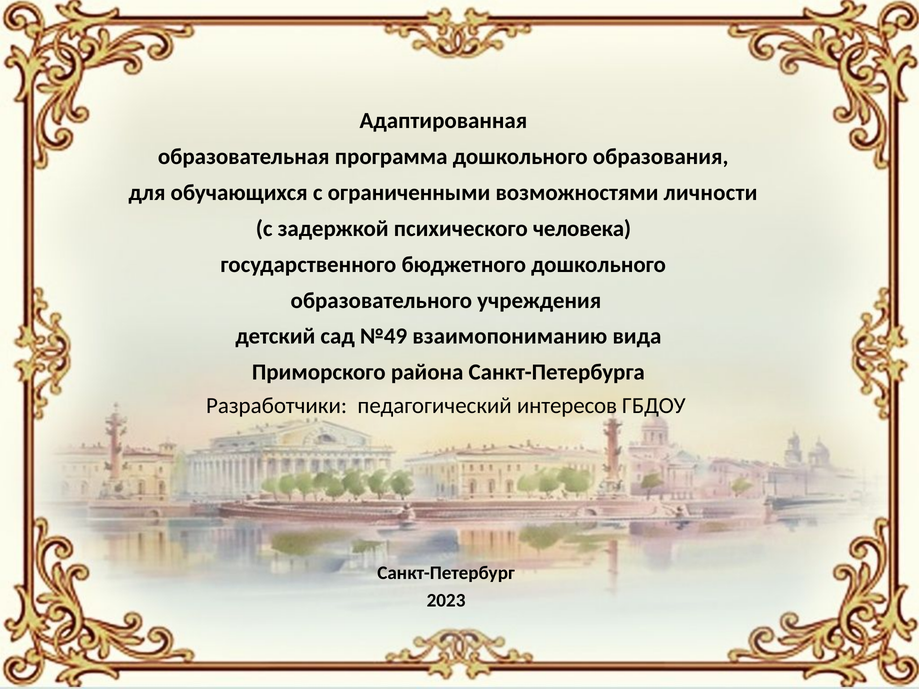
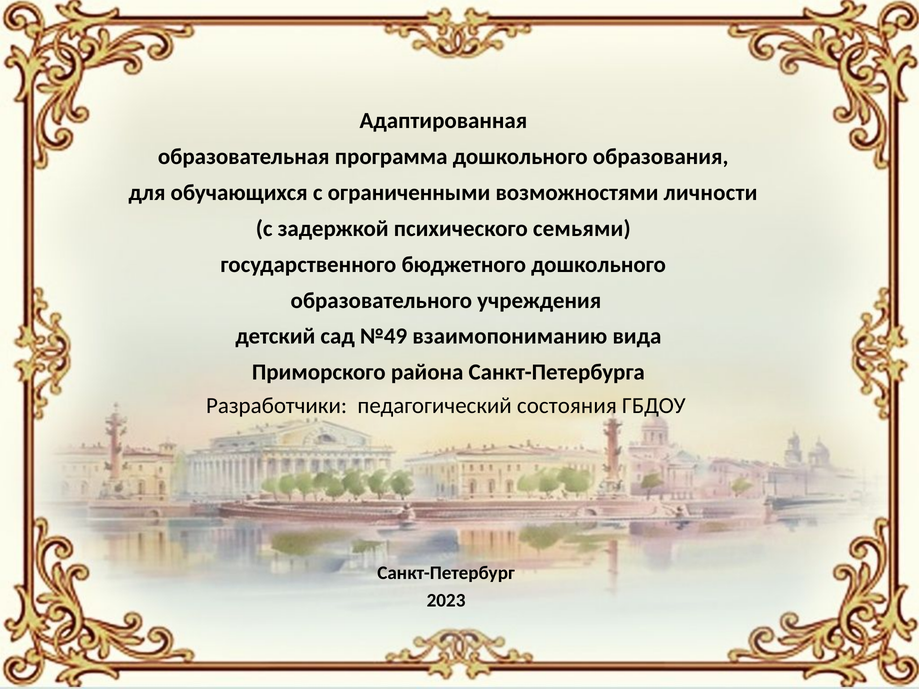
человека: человека -> семьями
интересов: интересов -> состояния
